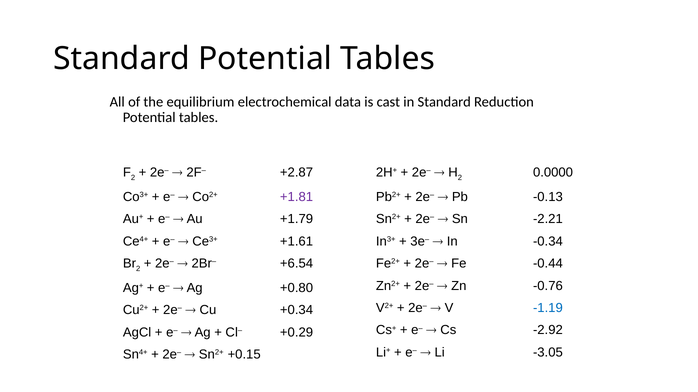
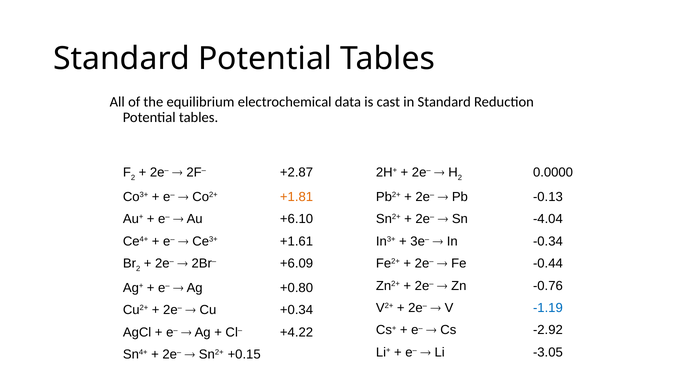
+1.81 colour: purple -> orange
+1.79: +1.79 -> +6.10
-2.21: -2.21 -> -4.04
+6.54: +6.54 -> +6.09
+0.29: +0.29 -> +4.22
